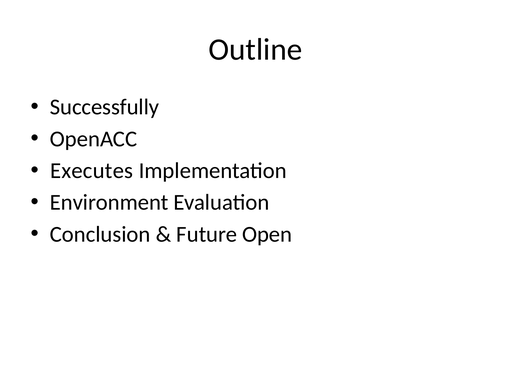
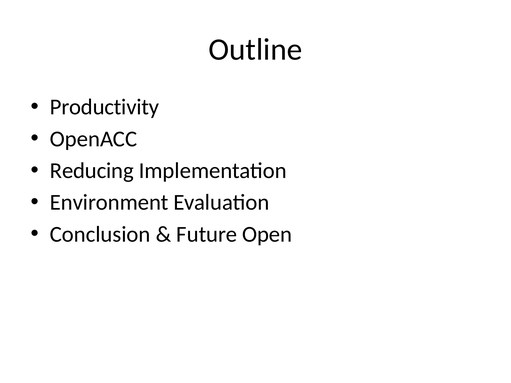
Successfully: Successfully -> Productivity
Executes: Executes -> Reducing
